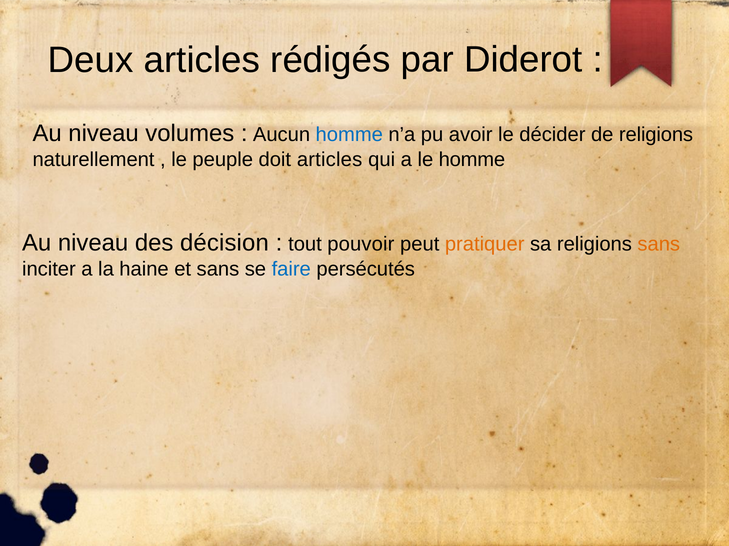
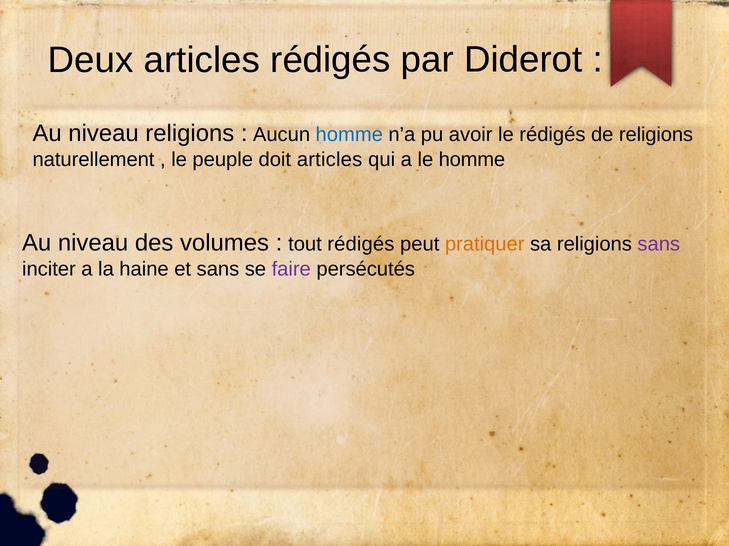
niveau volumes: volumes -> religions
le décider: décider -> rédigés
décision: décision -> volumes
tout pouvoir: pouvoir -> rédigés
sans at (659, 244) colour: orange -> purple
faire colour: blue -> purple
